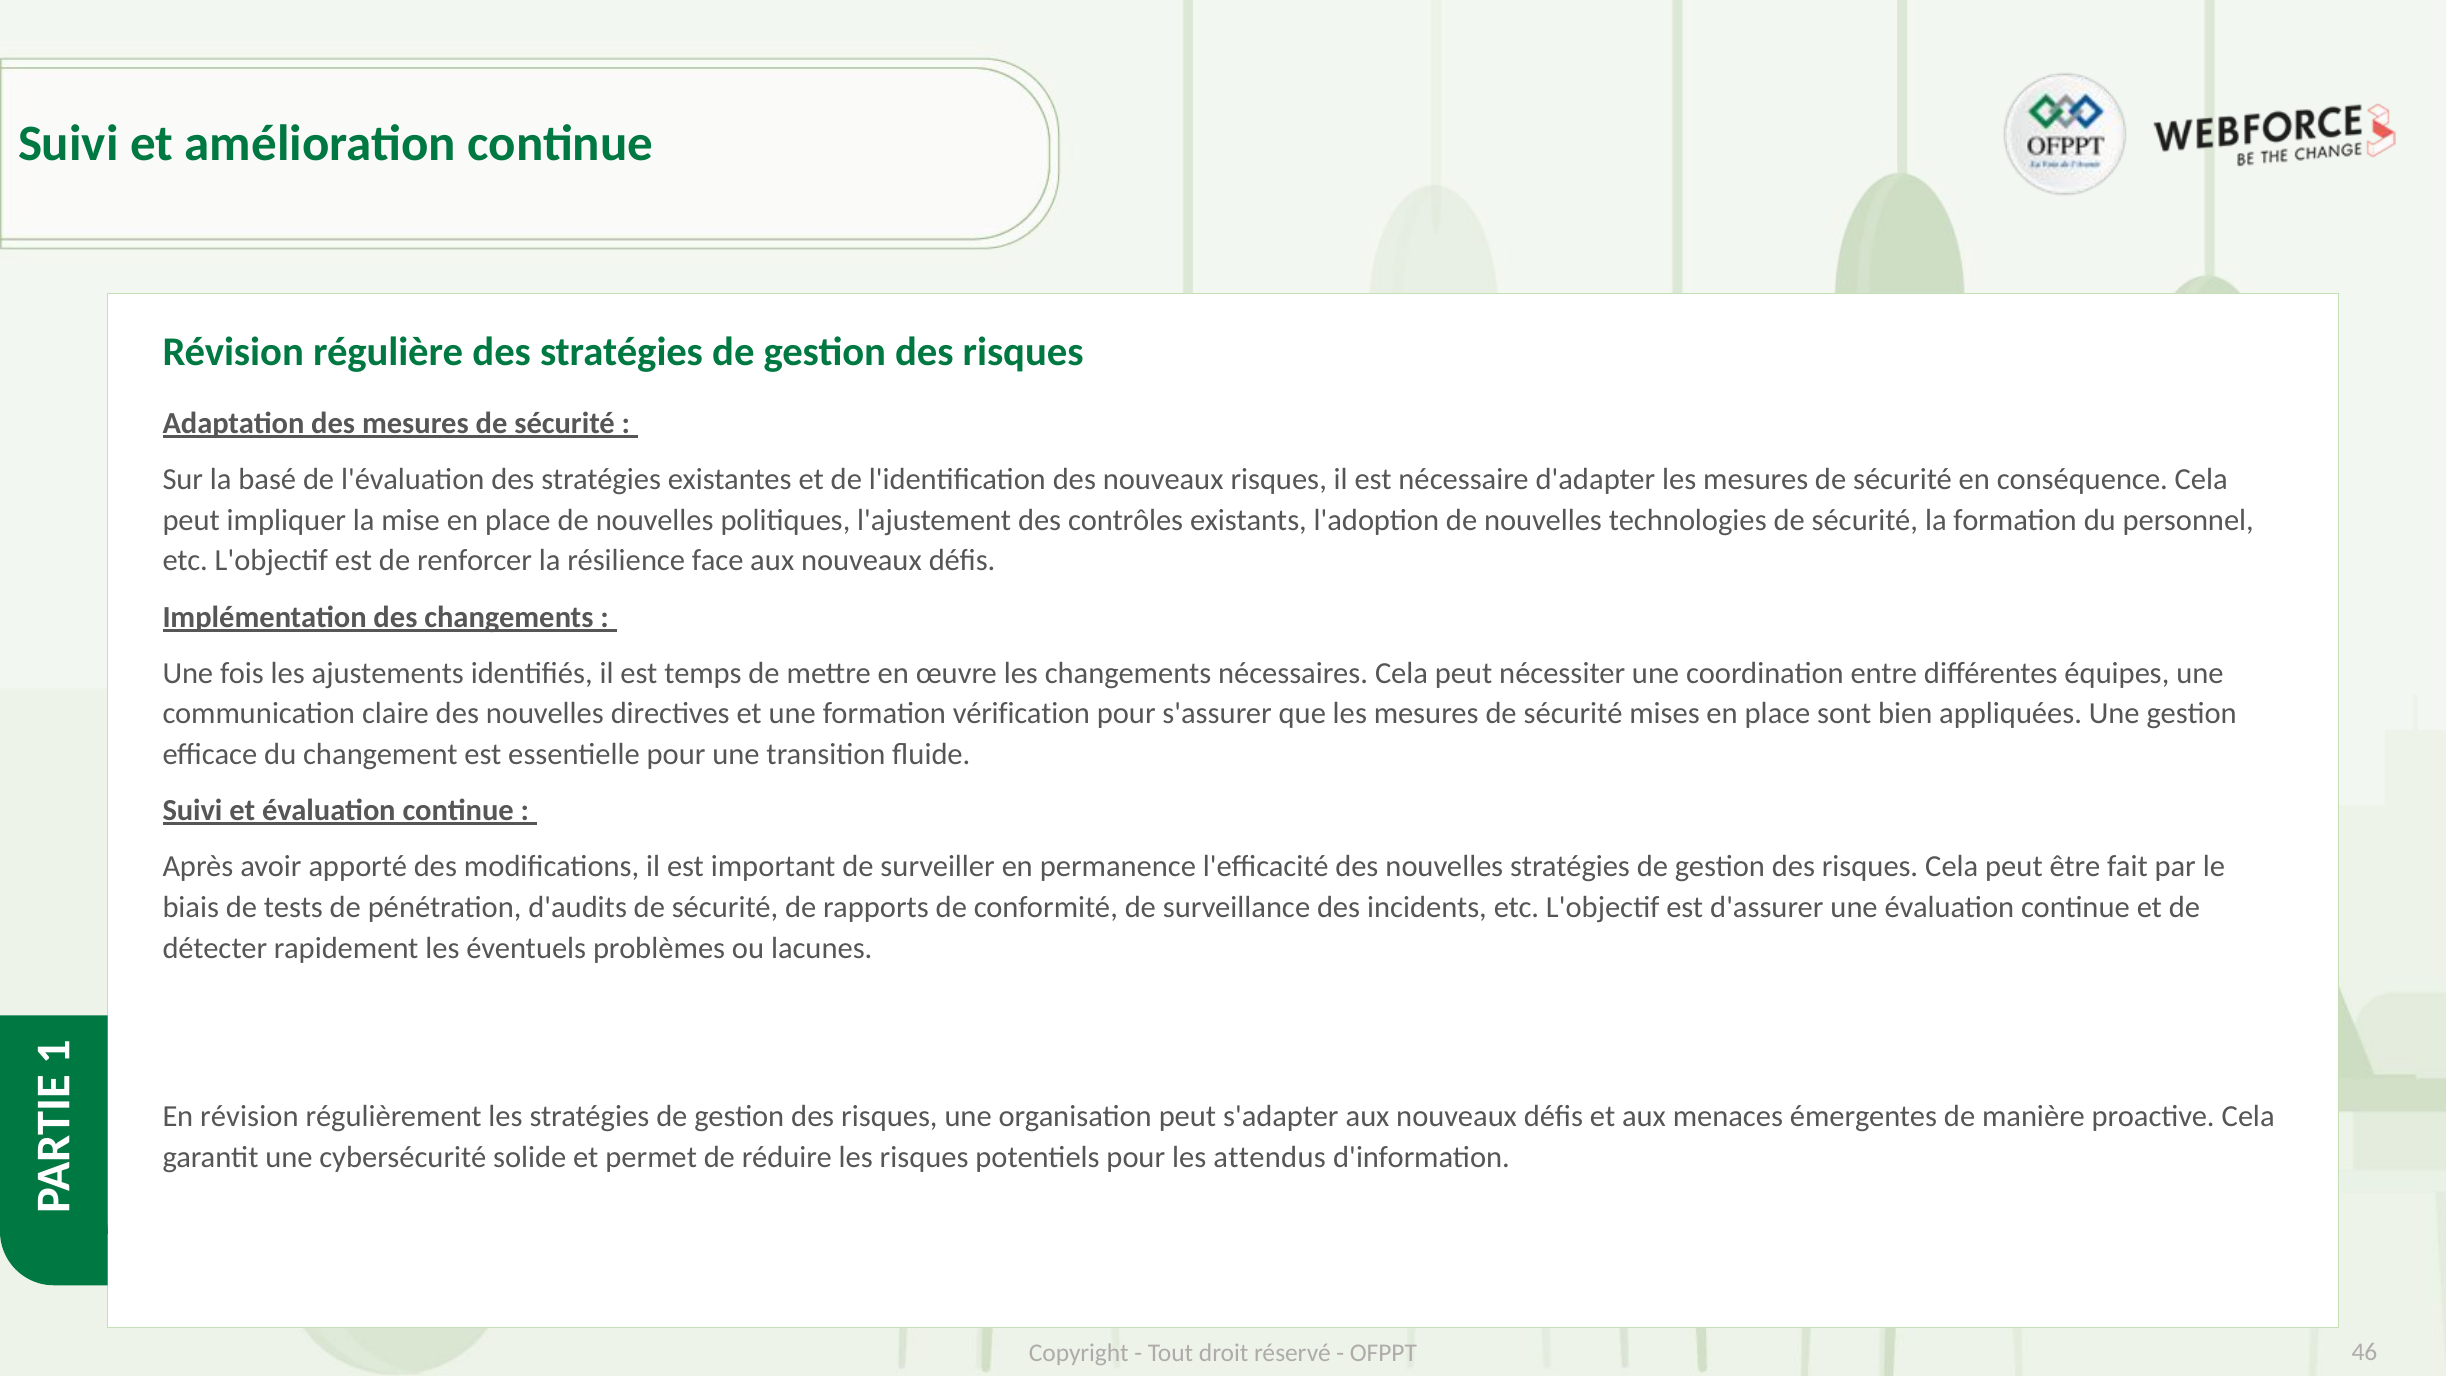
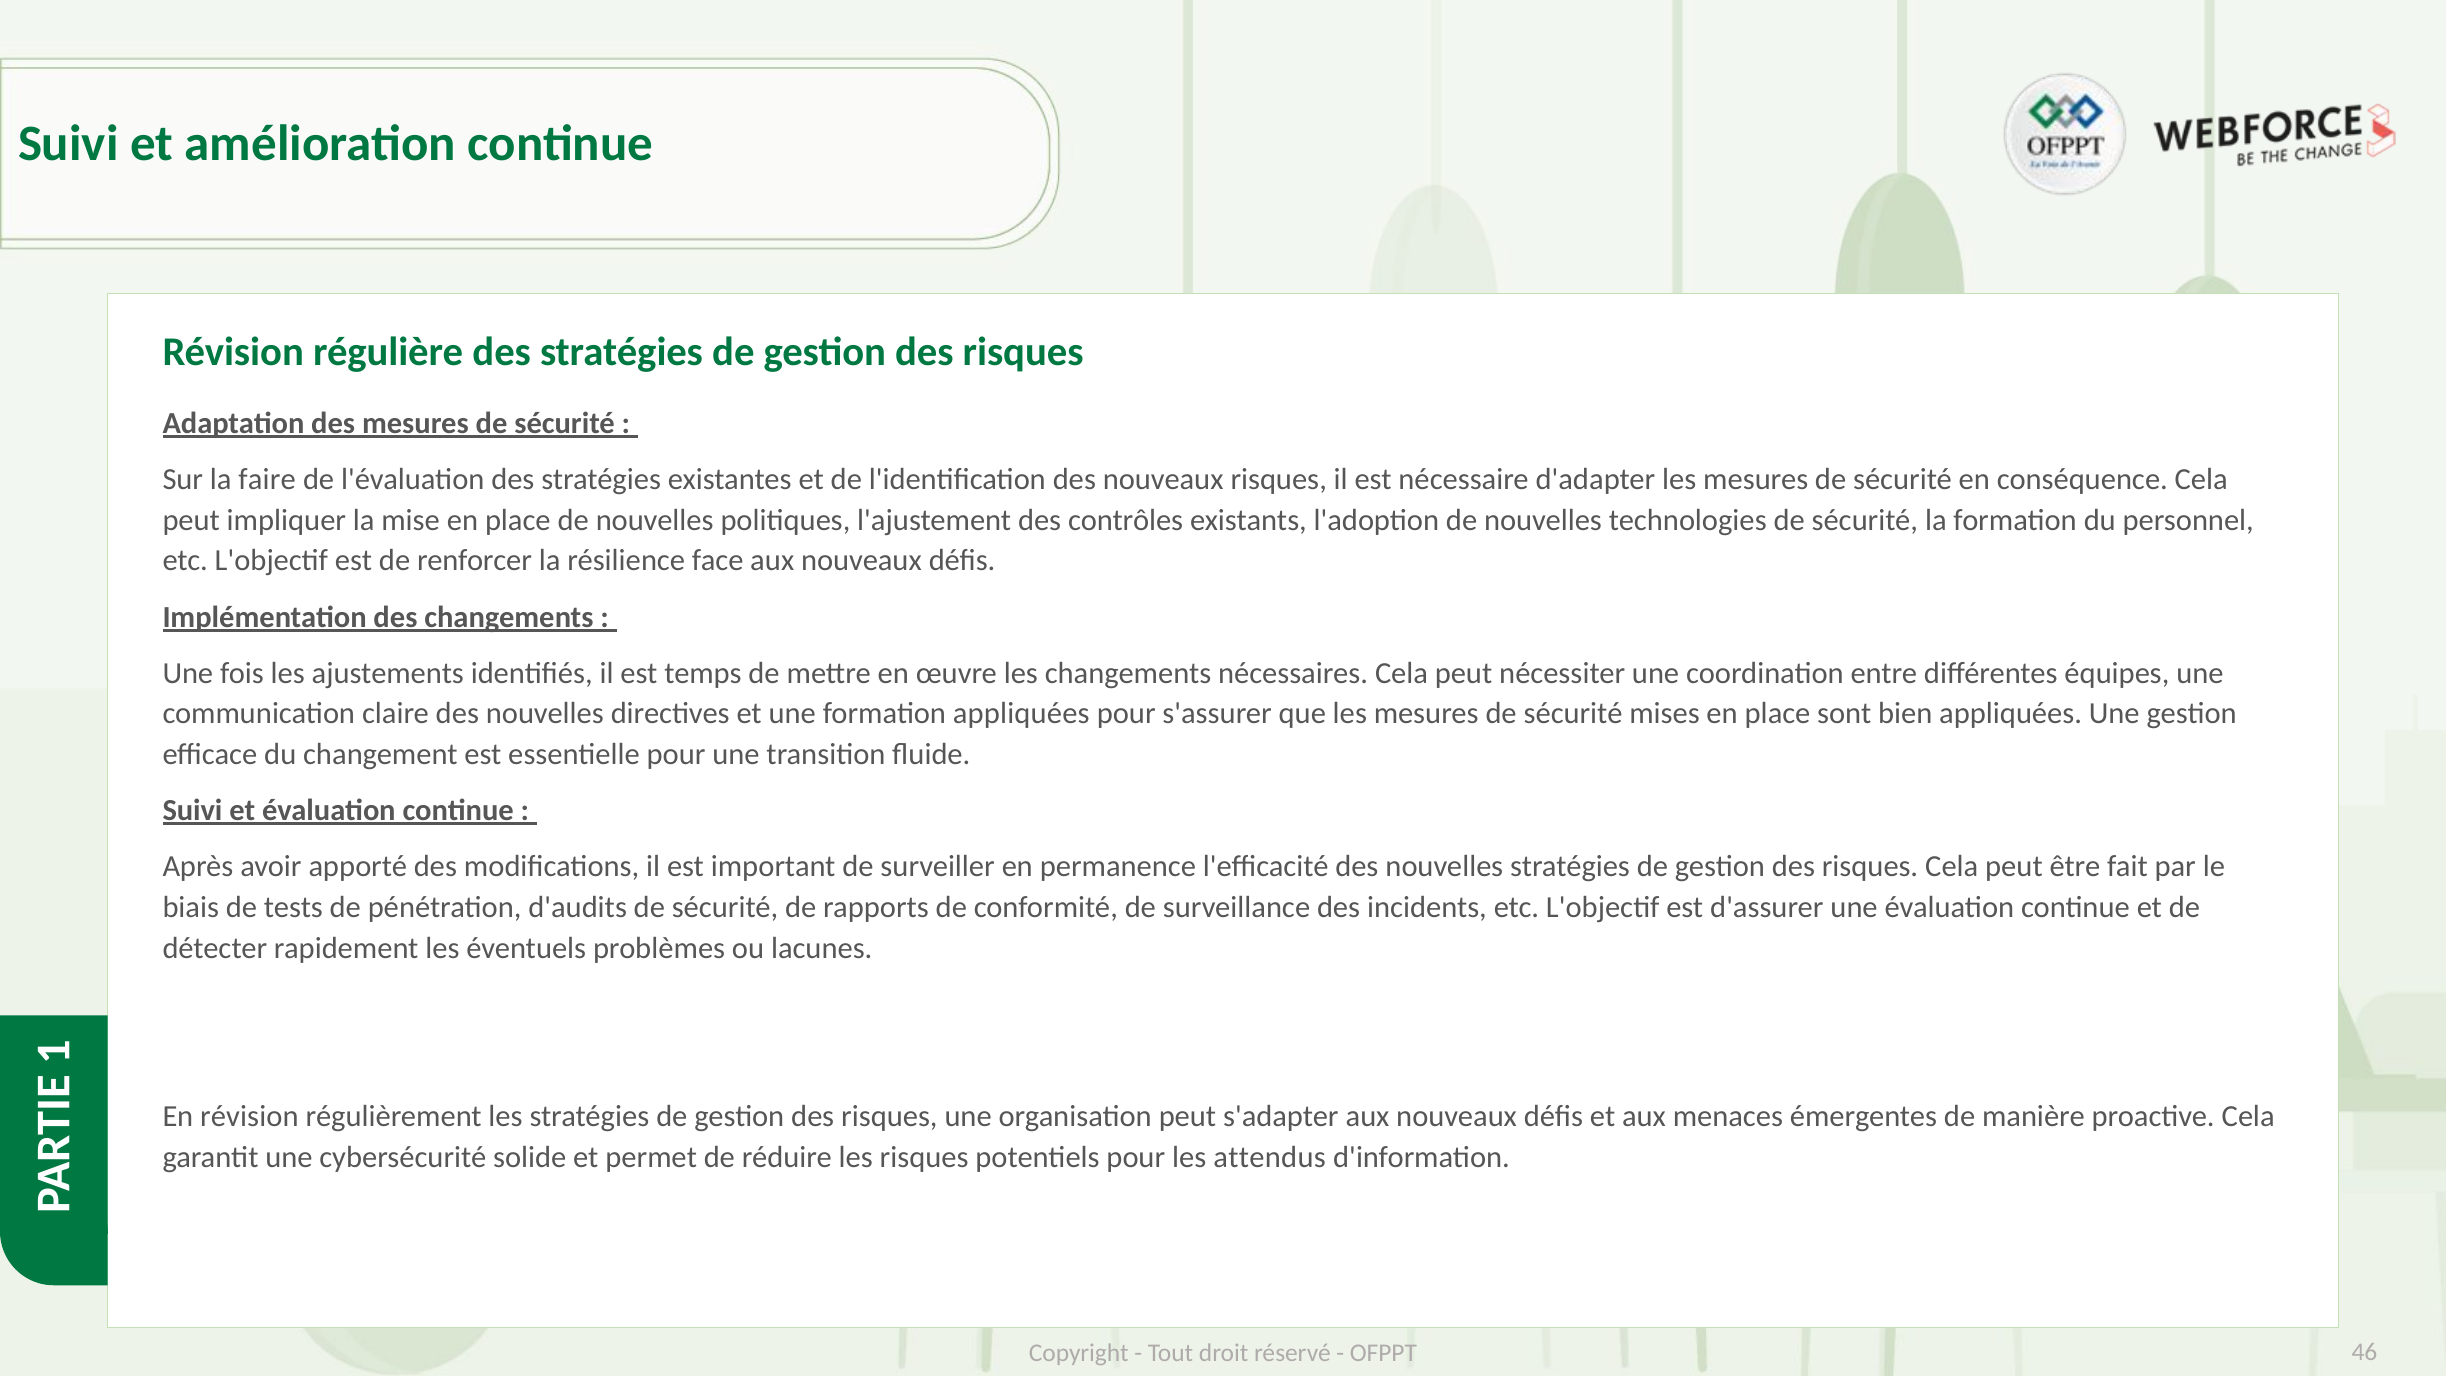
basé: basé -> faire
formation vérification: vérification -> appliquées
